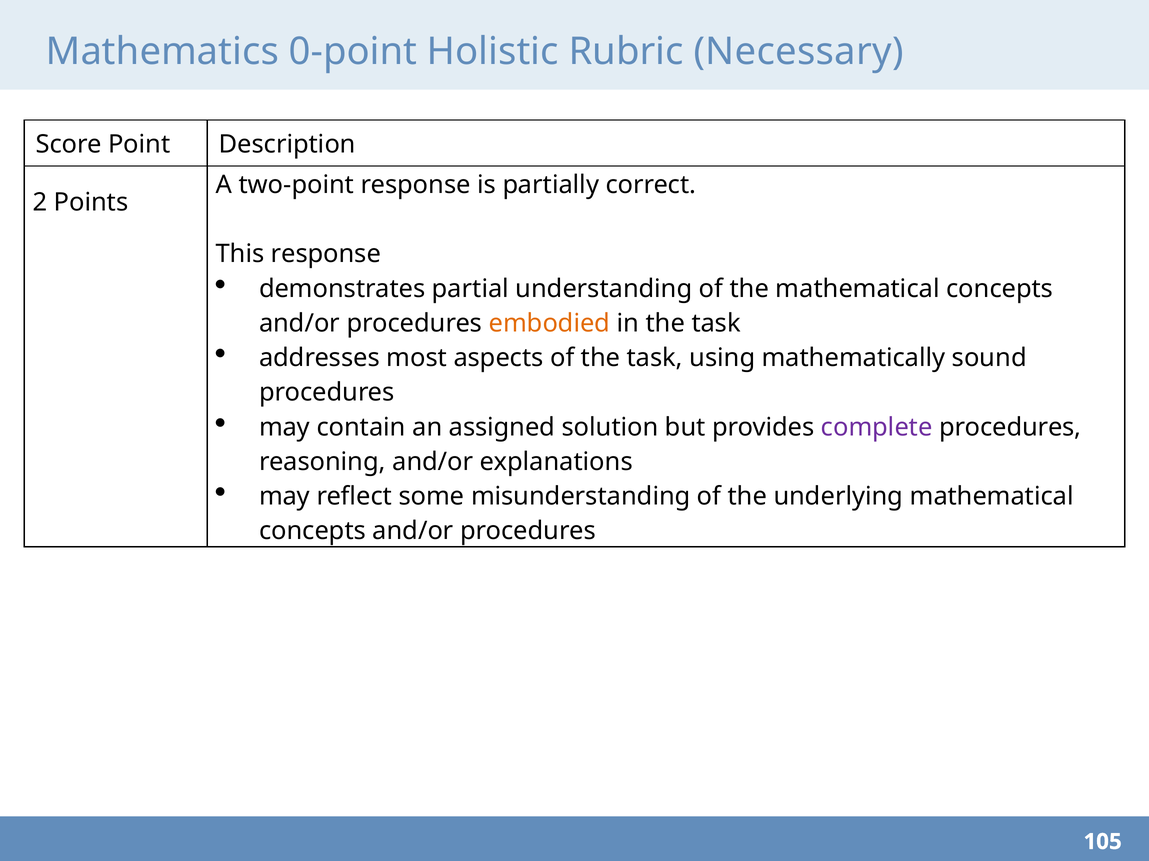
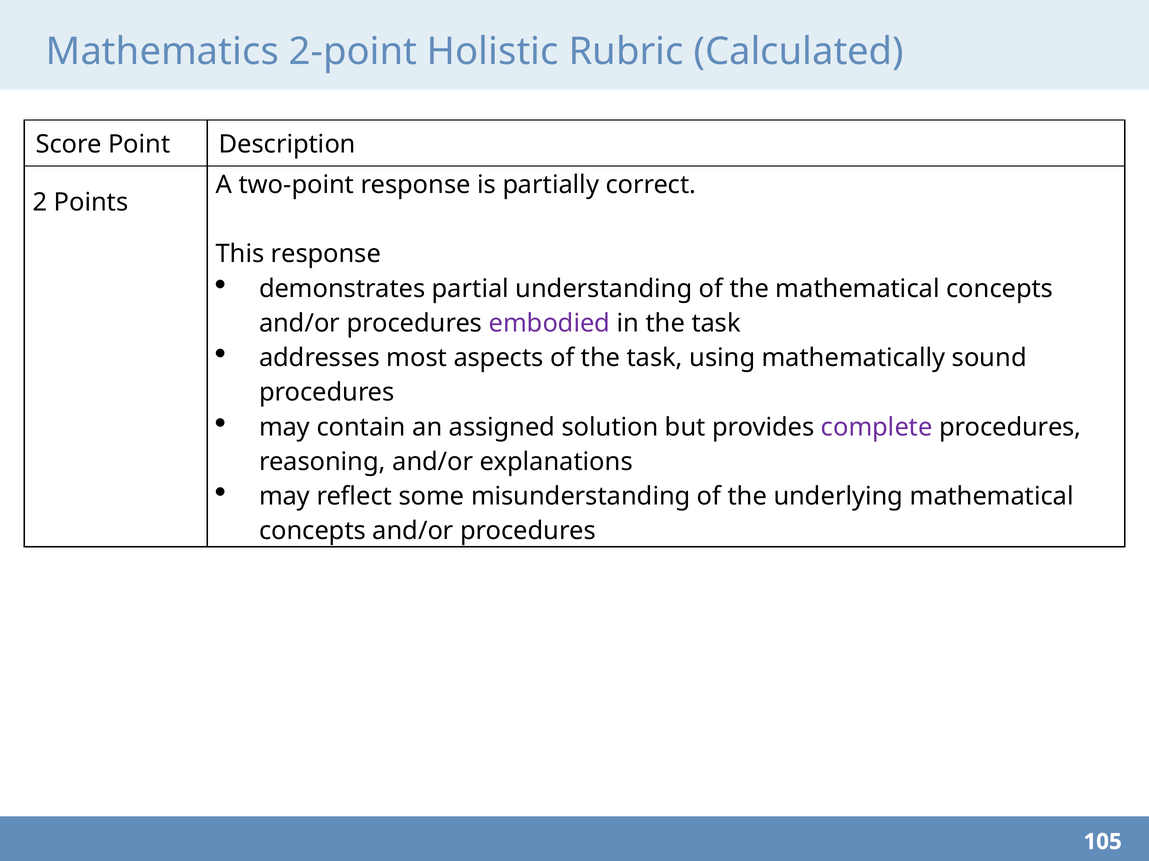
0-point: 0-point -> 2-point
Necessary: Necessary -> Calculated
embodied colour: orange -> purple
